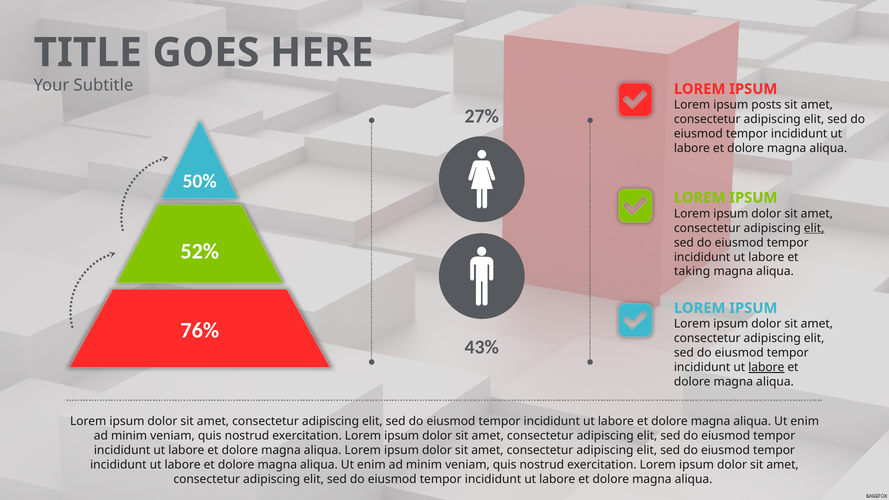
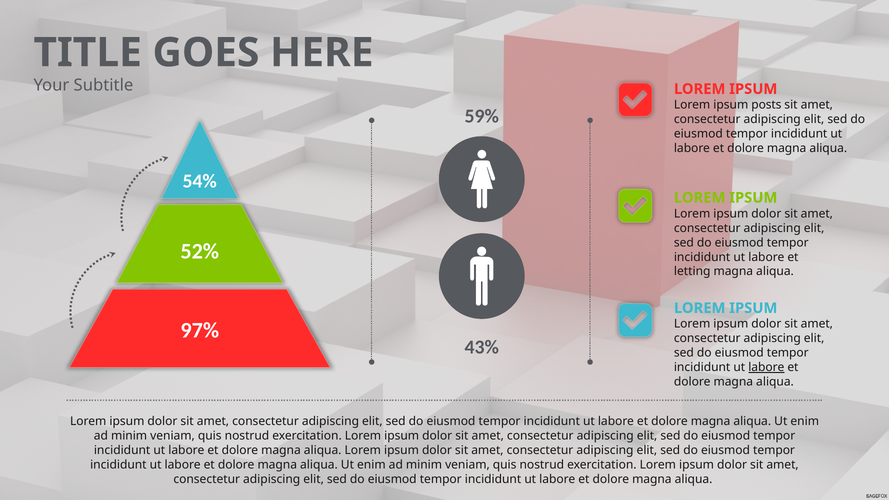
27%: 27% -> 59%
50%: 50% -> 54%
elit at (814, 228) underline: present -> none
taking: taking -> letting
76%: 76% -> 97%
